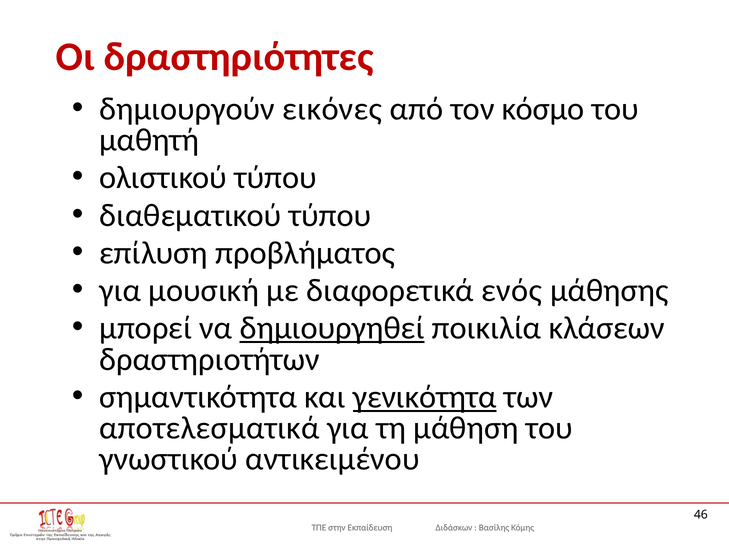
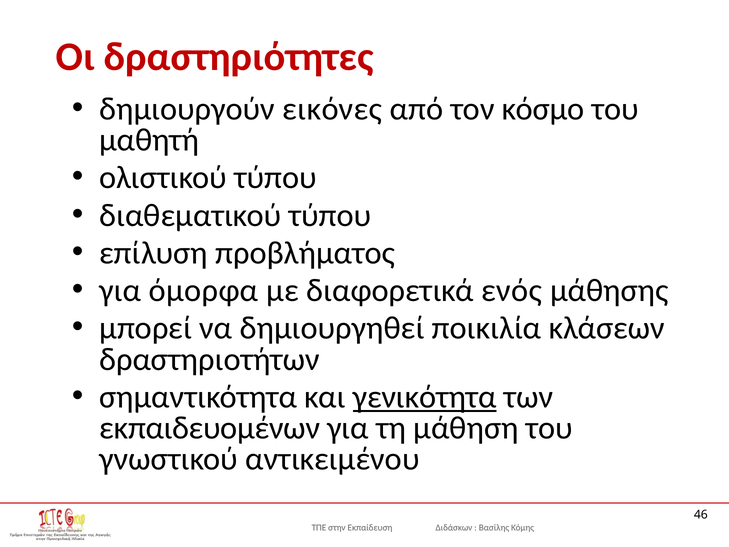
μουσική: μουσική -> όμορφα
δημιουργηθεί underline: present -> none
αποτελεσματικά: αποτελεσματικά -> εκπαιδευοµένων
